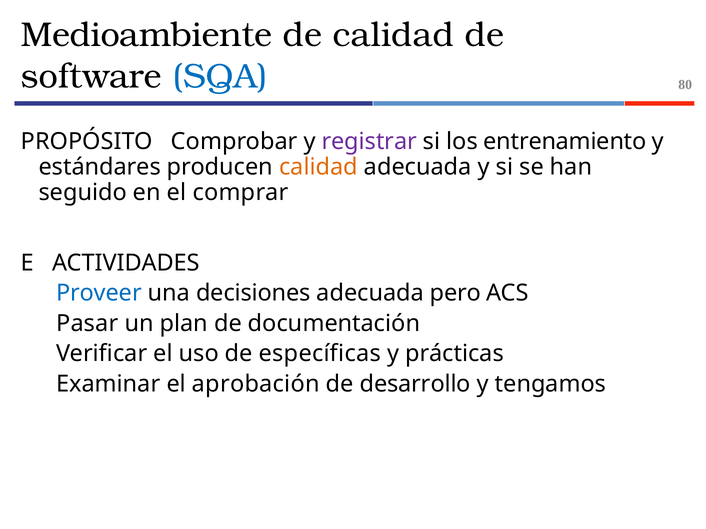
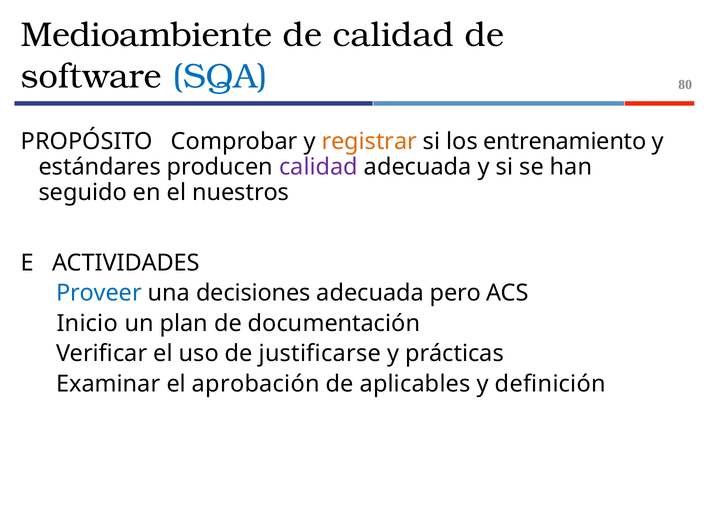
registrar colour: purple -> orange
calidad at (318, 167) colour: orange -> purple
comprar: comprar -> nuestros
Pasar: Pasar -> Inicio
específicas: específicas -> justificarse
desarrollo: desarrollo -> aplicables
tengamos: tengamos -> definición
